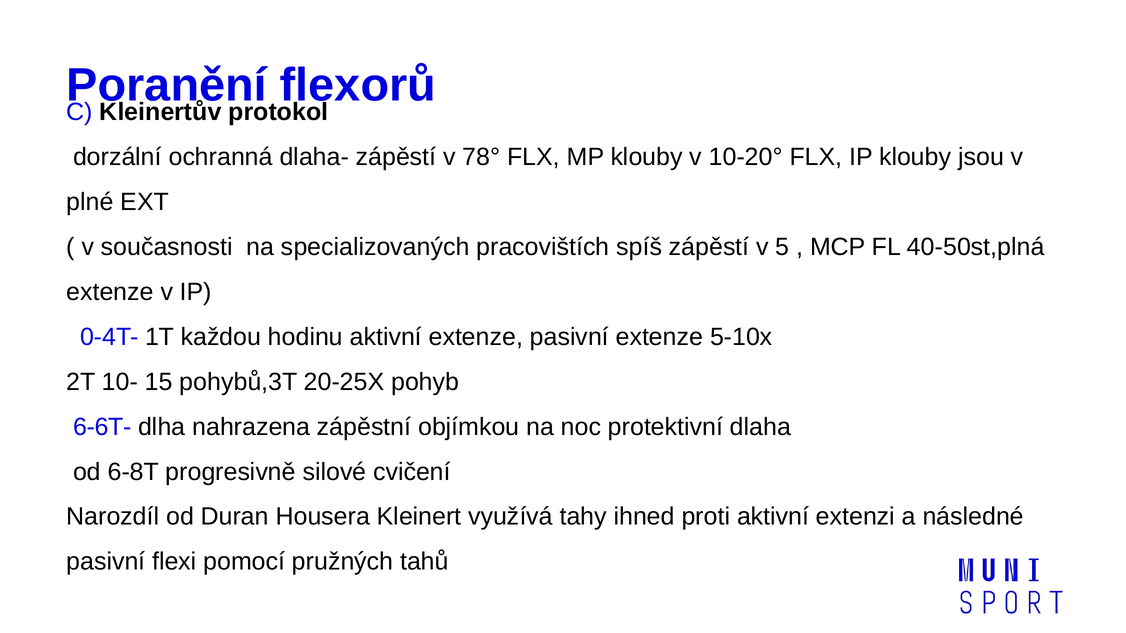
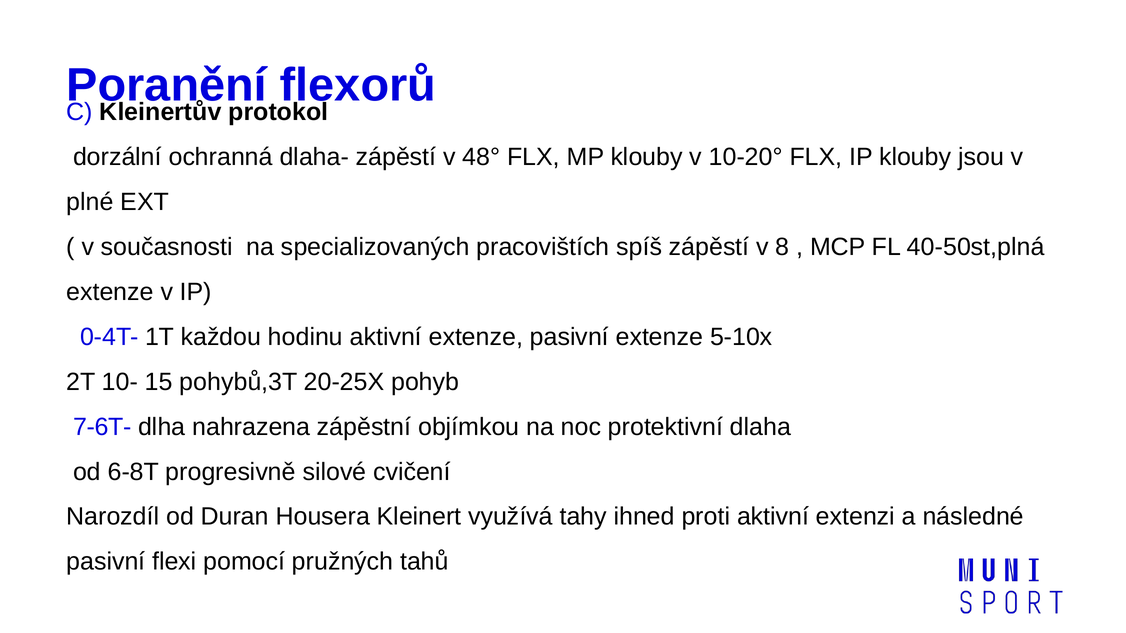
78°: 78° -> 48°
5: 5 -> 8
6-6T-: 6-6T- -> 7-6T-
